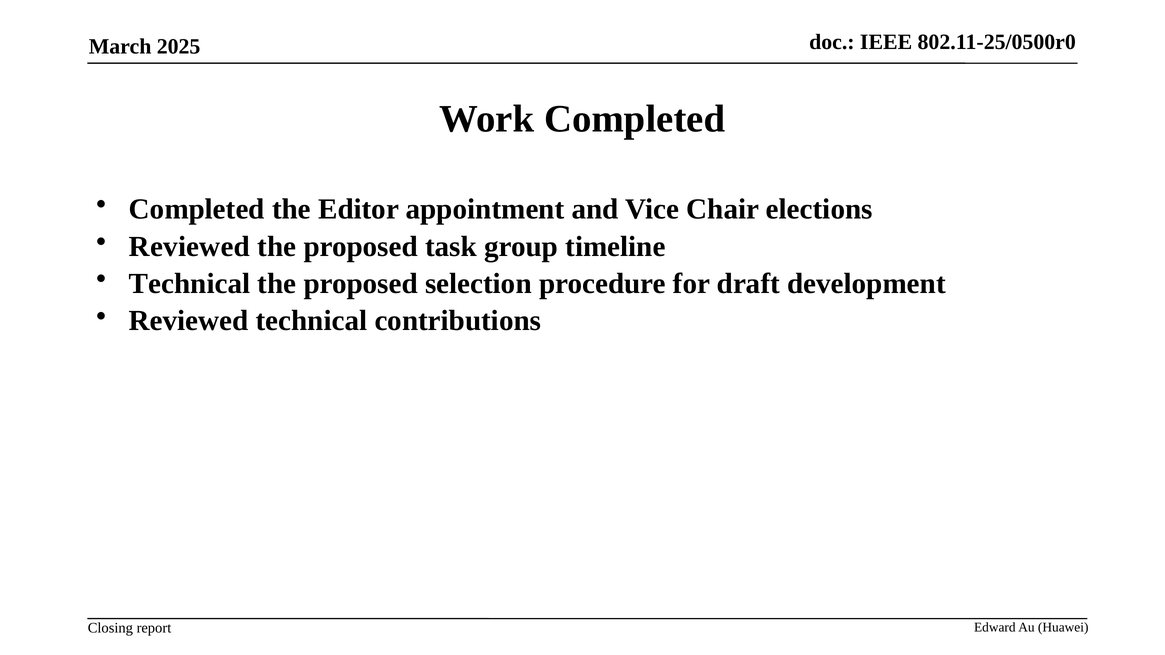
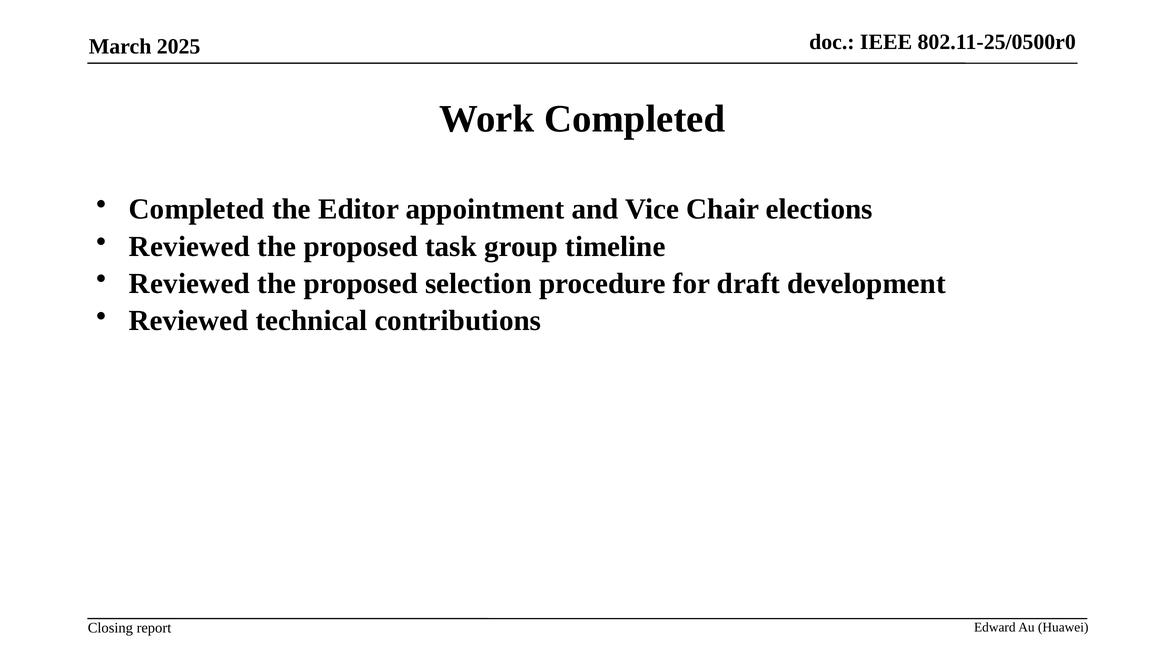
Technical at (190, 284): Technical -> Reviewed
